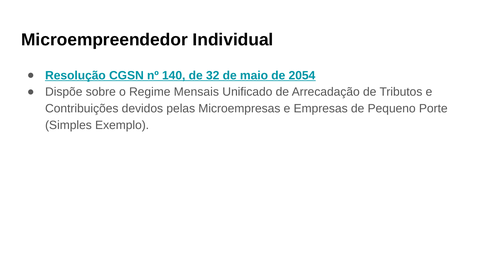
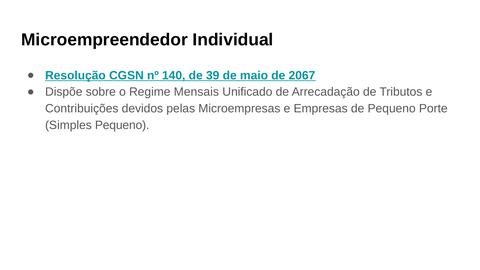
32: 32 -> 39
2054: 2054 -> 2067
Simples Exemplo: Exemplo -> Pequeno
